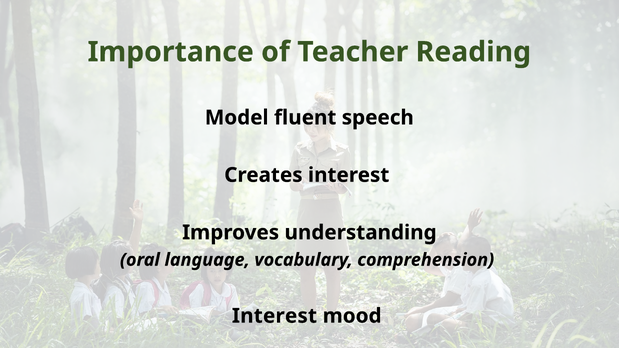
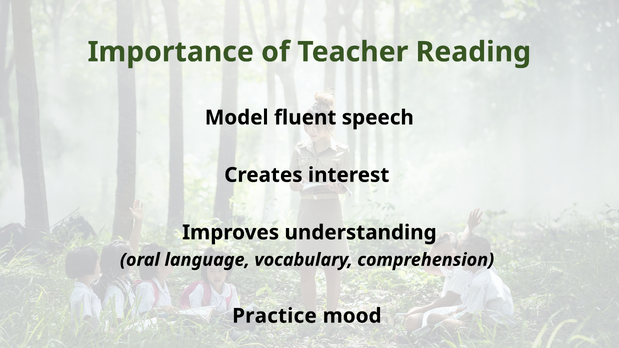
Interest at (274, 316): Interest -> Practice
